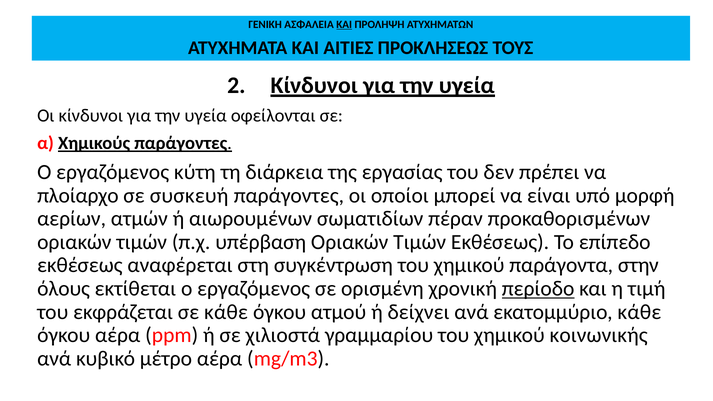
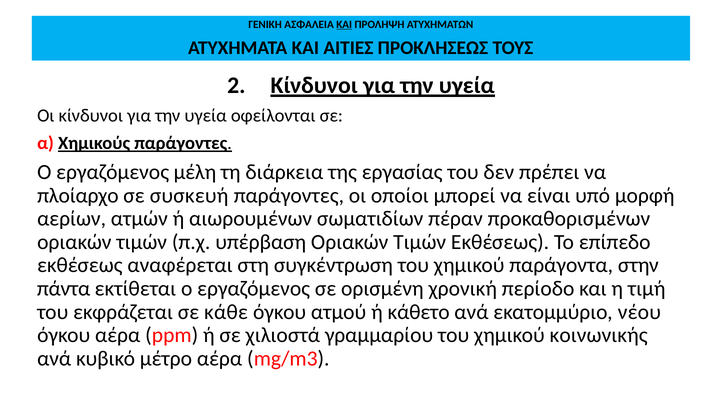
κύτη: κύτη -> μέλη
όλους: όλους -> πάντα
περίοδο underline: present -> none
δείχνει: δείχνει -> κάθετο
εκατομμύριο κάθε: κάθε -> νέου
